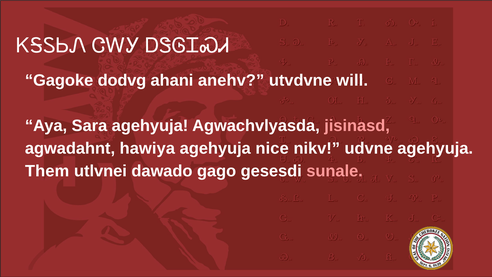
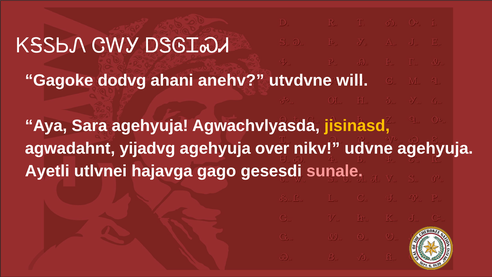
jisinasd colour: pink -> yellow
hawiya: hawiya -> yijadvg
nice: nice -> over
Them: Them -> Ayetli
dawado: dawado -> hajavga
